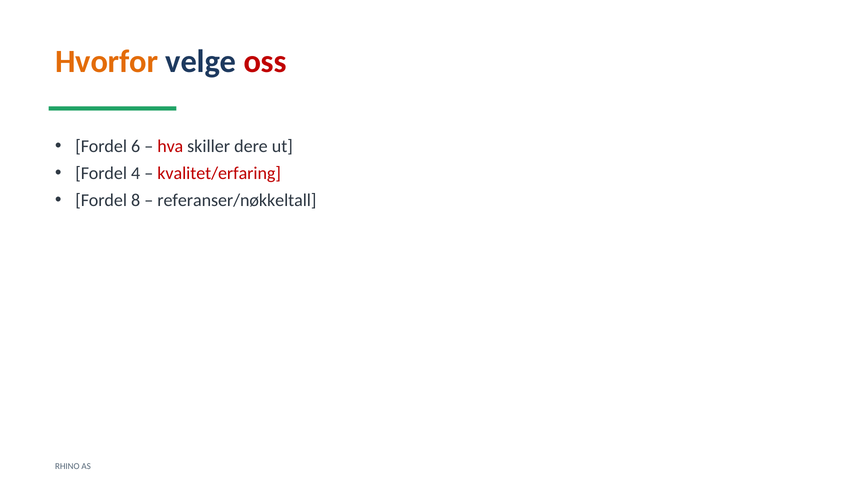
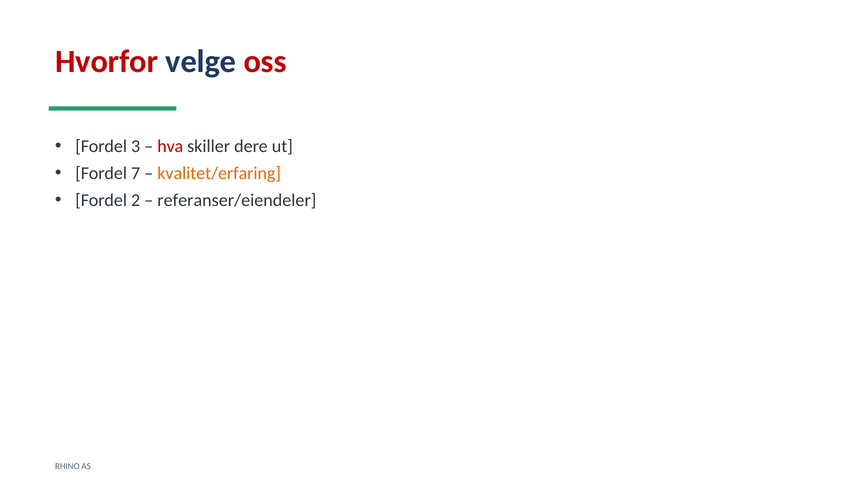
Hvorfor colour: orange -> red
6: 6 -> 3
4: 4 -> 7
kvalitet/erfaring colour: red -> orange
8: 8 -> 2
referanser/nøkkeltall: referanser/nøkkeltall -> referanser/eiendeler
